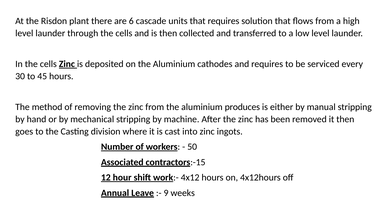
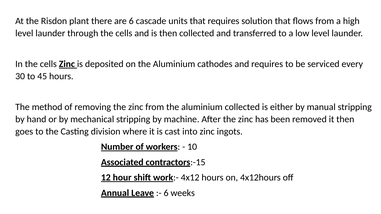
aluminium produces: produces -> collected
50: 50 -> 10
9 at (166, 193): 9 -> 6
